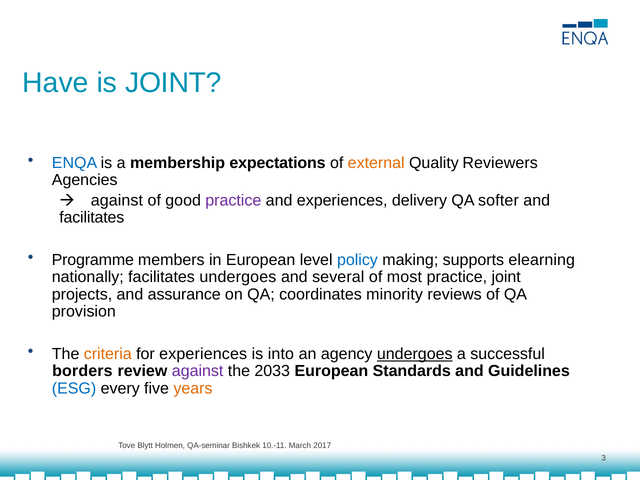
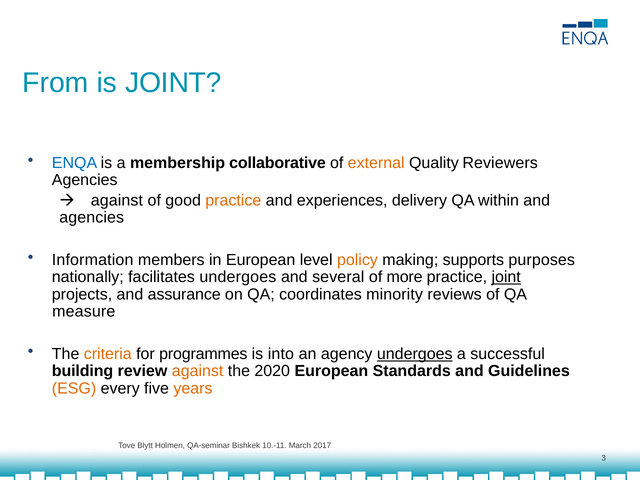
Have: Have -> From
expectations: expectations -> collaborative
practice at (233, 200) colour: purple -> orange
softer: softer -> within
facilitates at (92, 218): facilitates -> agencies
Programme: Programme -> Information
policy colour: blue -> orange
elearning: elearning -> purposes
most: most -> more
joint at (506, 277) underline: none -> present
provision: provision -> measure
for experiences: experiences -> programmes
borders: borders -> building
against at (198, 371) colour: purple -> orange
2033: 2033 -> 2020
ESG colour: blue -> orange
